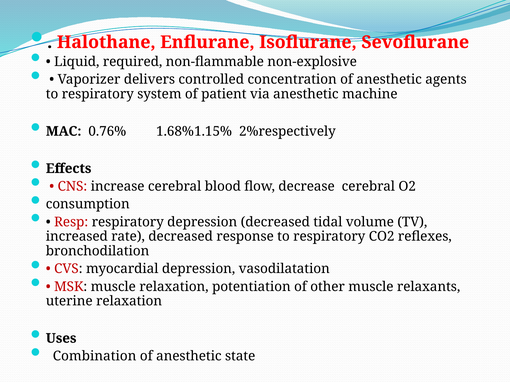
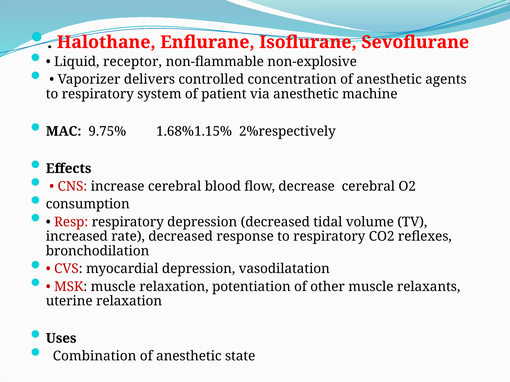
required: required -> receptor
0.76%: 0.76% -> 9.75%
